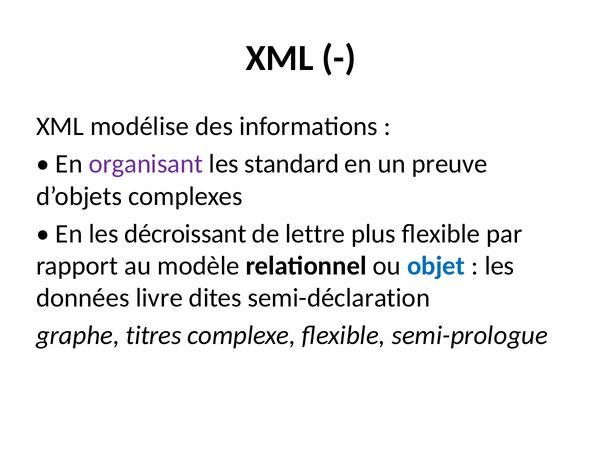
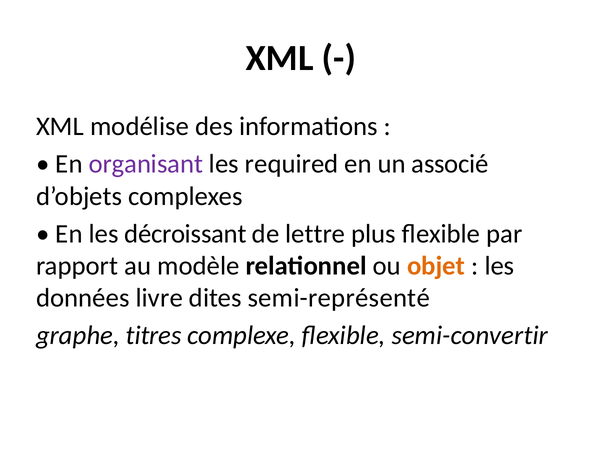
standard: standard -> required
preuve: preuve -> associé
objet colour: blue -> orange
semi-déclaration: semi-déclaration -> semi-représenté
semi-prologue: semi-prologue -> semi-convertir
